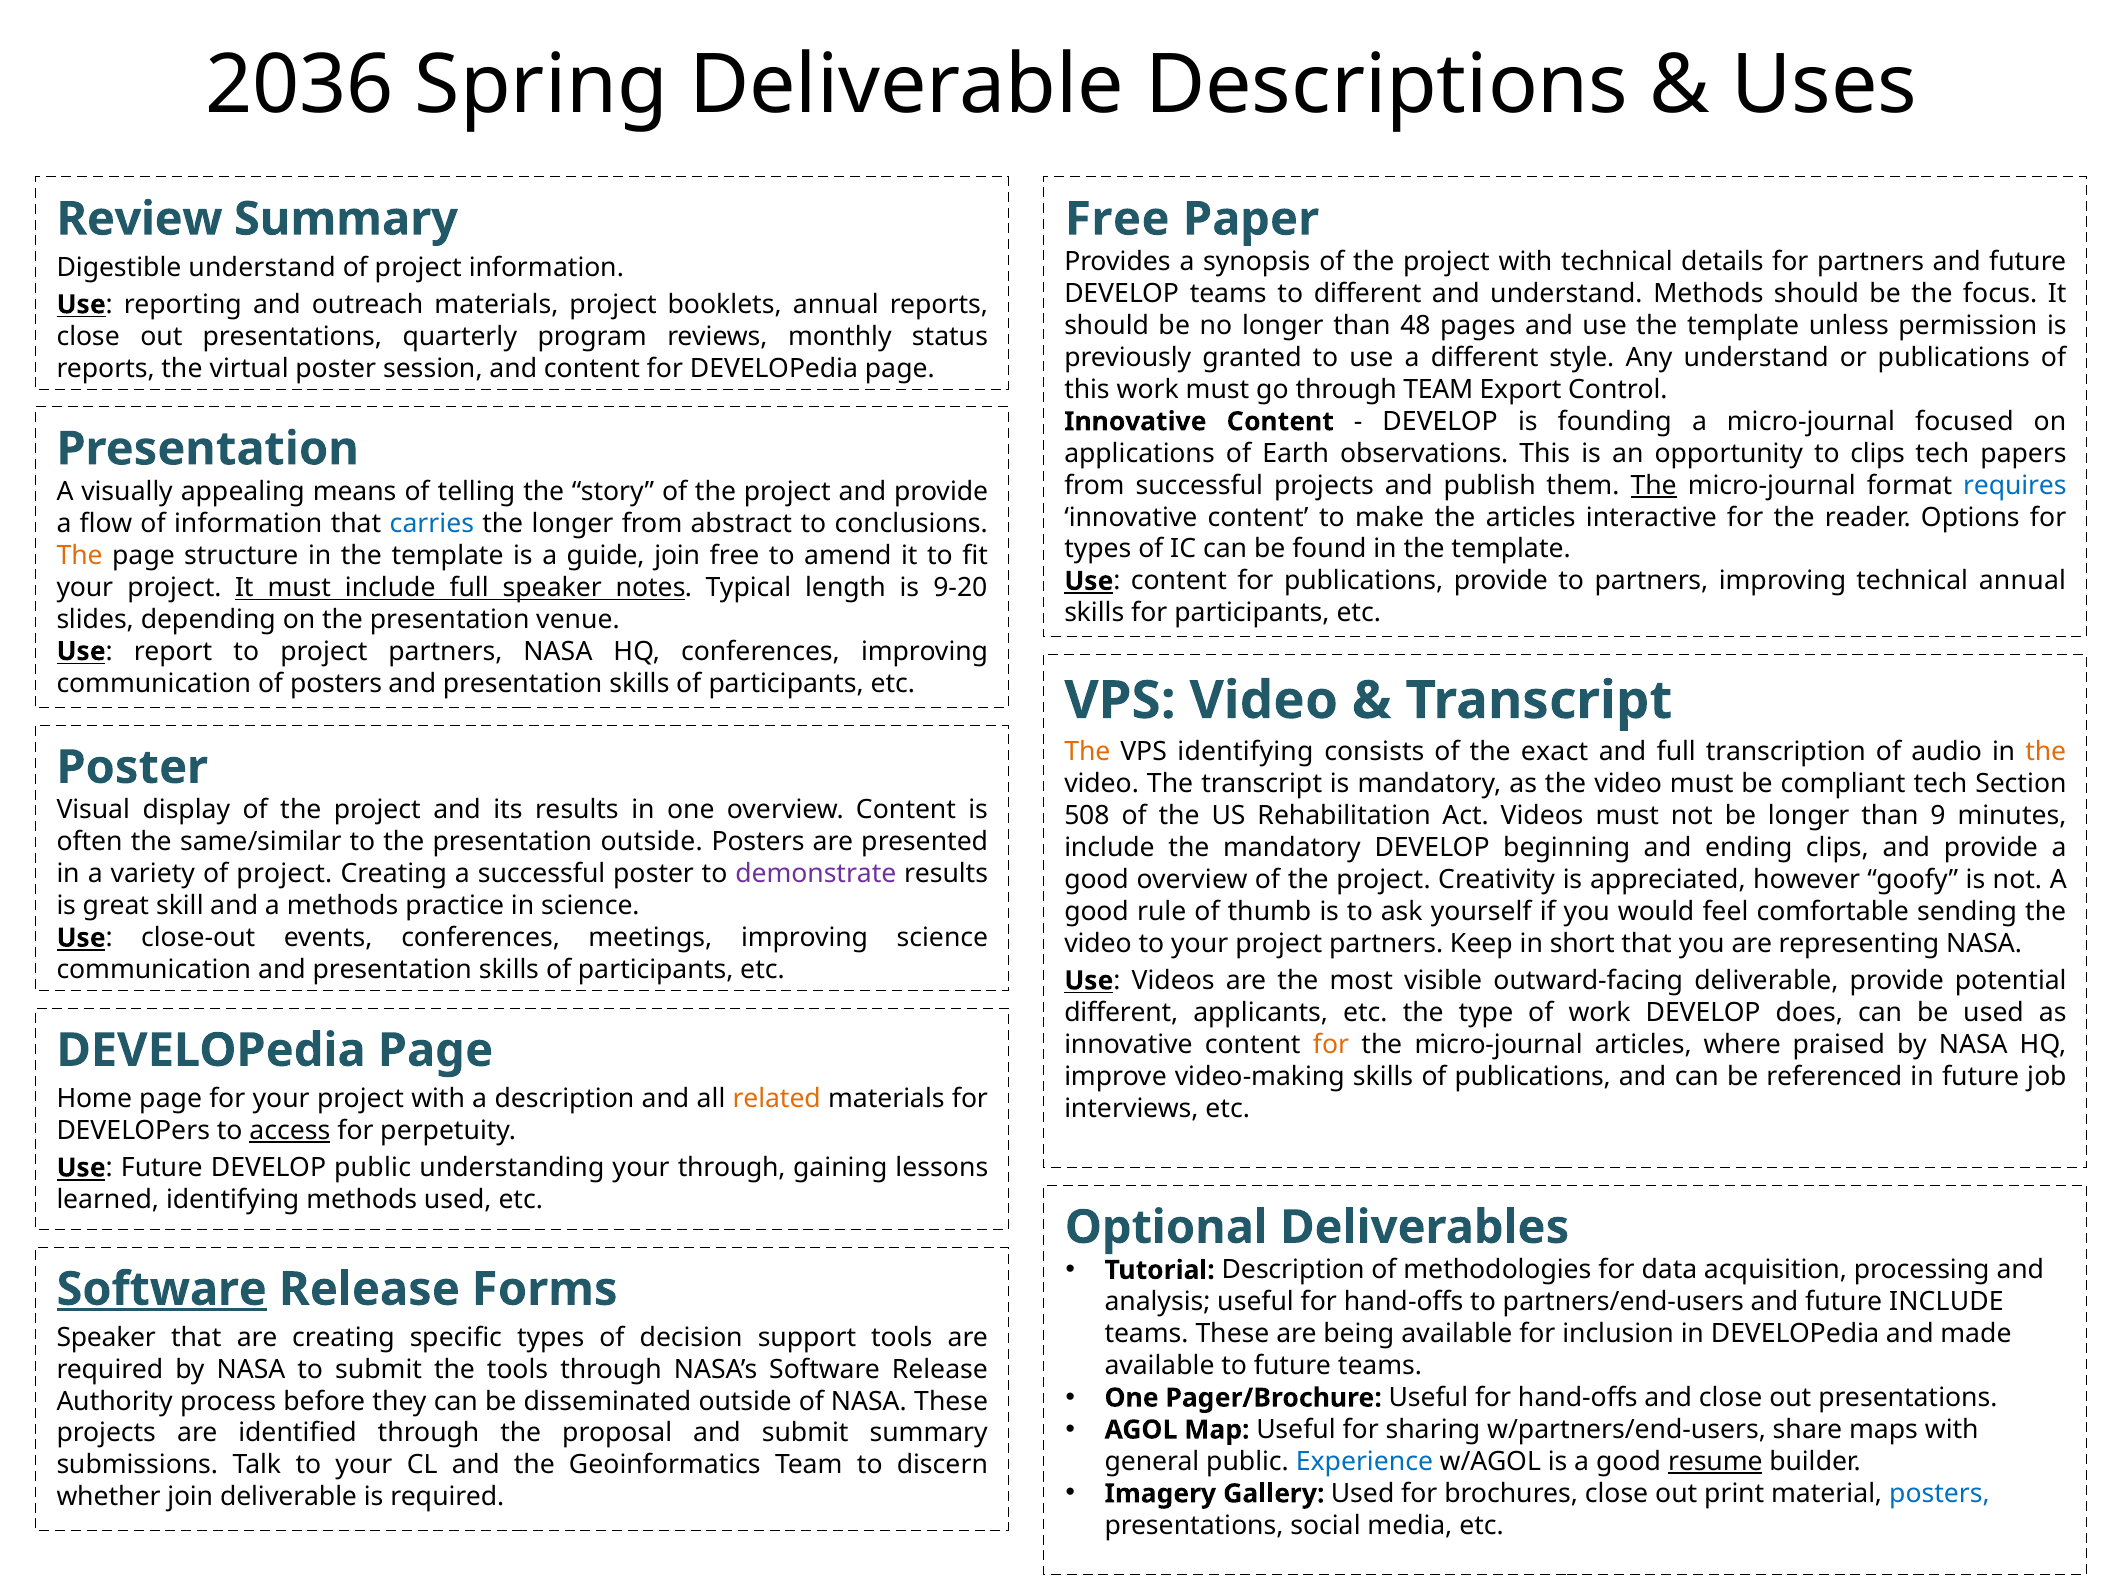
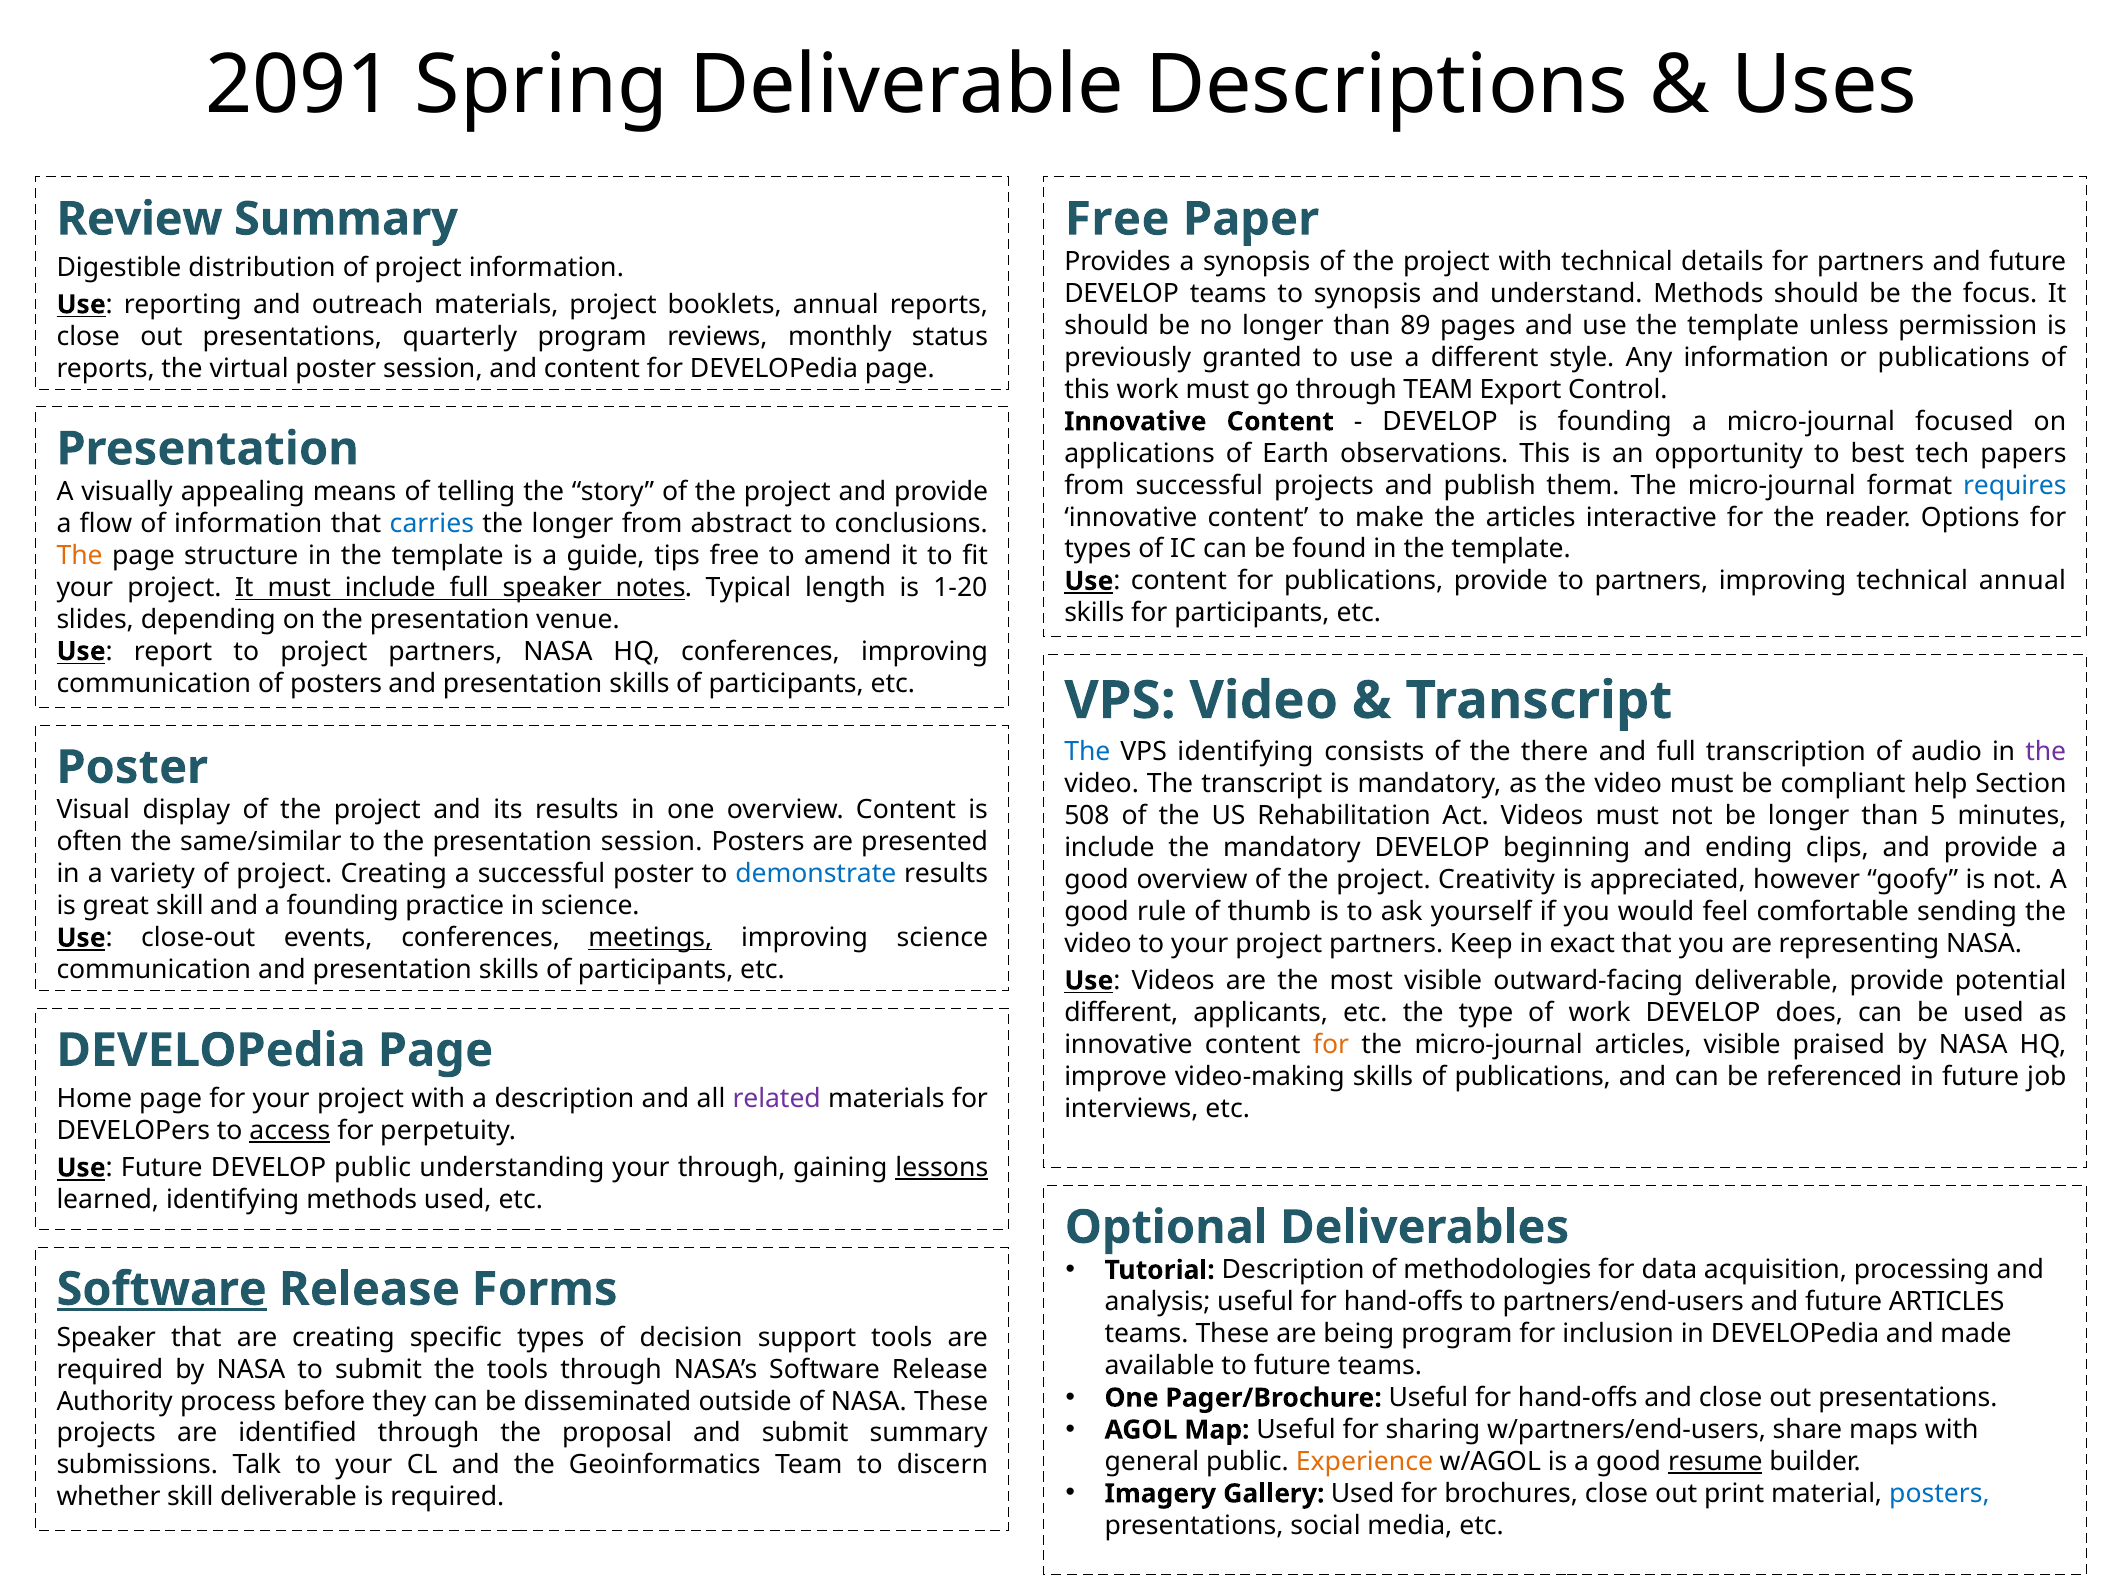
2036: 2036 -> 2091
Digestible understand: understand -> distribution
to different: different -> synopsis
48: 48 -> 89
Any understand: understand -> information
to clips: clips -> best
The at (1654, 485) underline: present -> none
guide join: join -> tips
9-20: 9-20 -> 1-20
The at (1087, 752) colour: orange -> blue
exact: exact -> there
the at (2046, 752) colour: orange -> purple
compliant tech: tech -> help
9: 9 -> 5
presentation outside: outside -> session
demonstrate colour: purple -> blue
a methods: methods -> founding
meetings underline: none -> present
short: short -> exact
articles where: where -> visible
related colour: orange -> purple
lessons underline: none -> present
future INCLUDE: INCLUDE -> ARTICLES
being available: available -> program
Experience colour: blue -> orange
whether join: join -> skill
